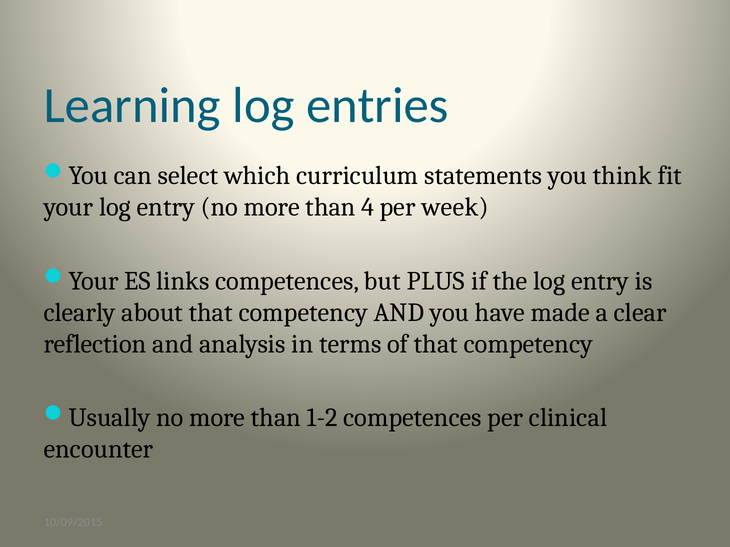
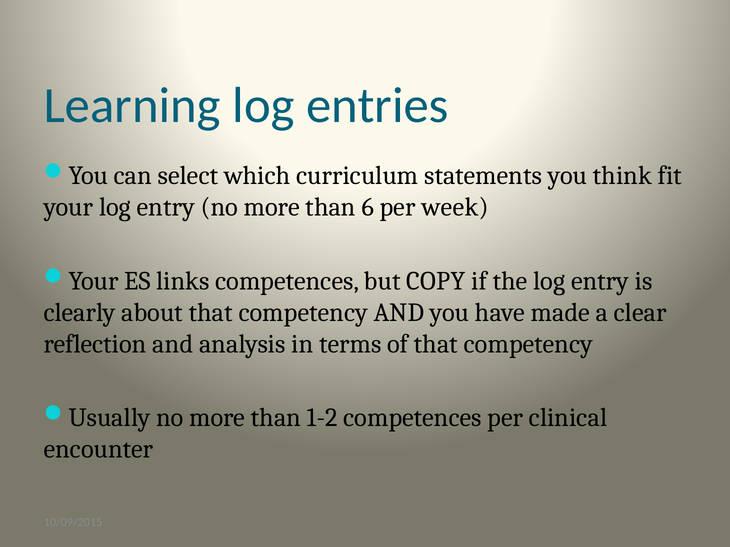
4: 4 -> 6
PLUS: PLUS -> COPY
